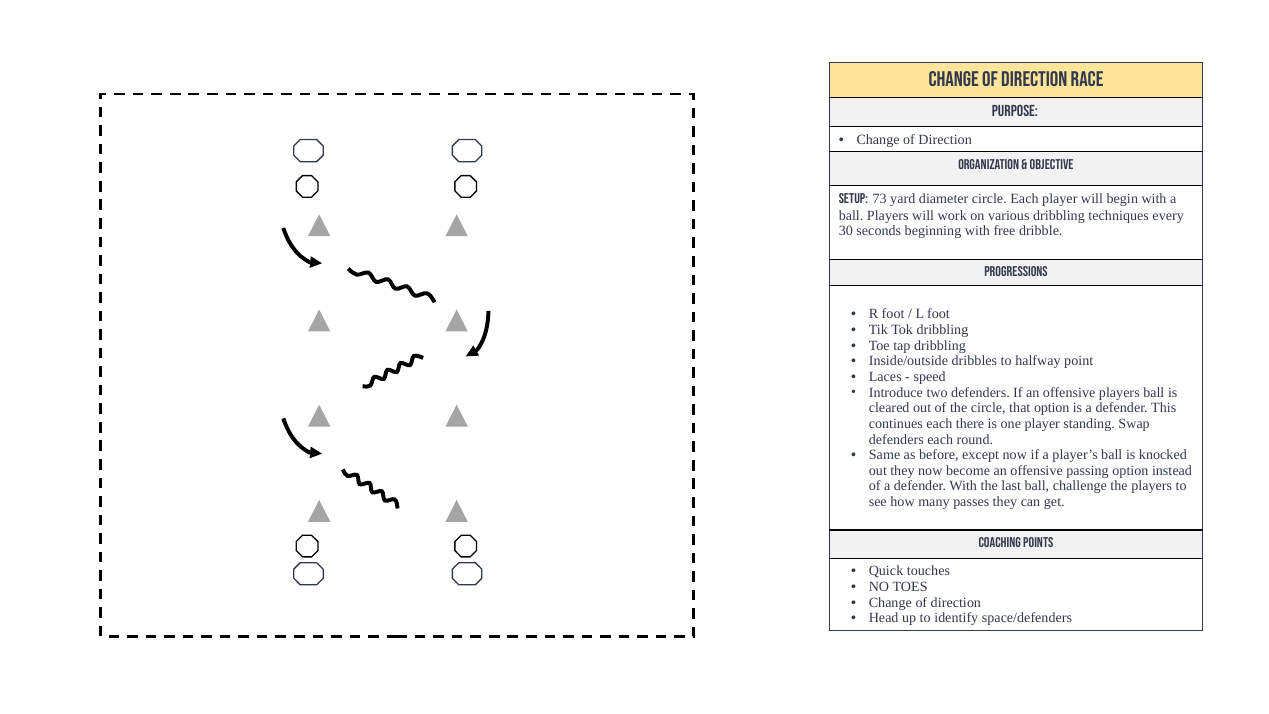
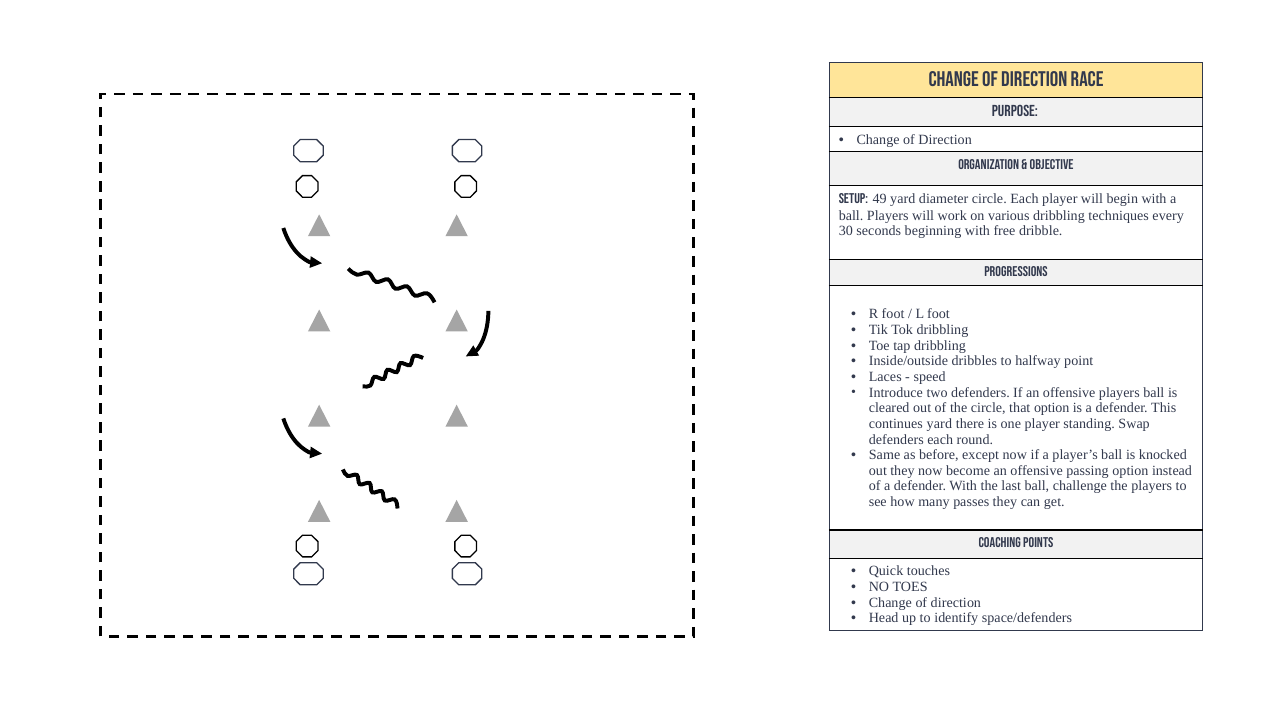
73: 73 -> 49
continues each: each -> yard
